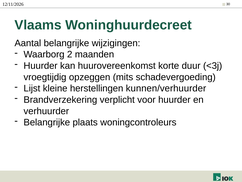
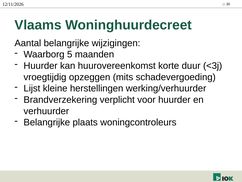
2: 2 -> 5
kunnen/verhuurder: kunnen/verhuurder -> werking/verhuurder
